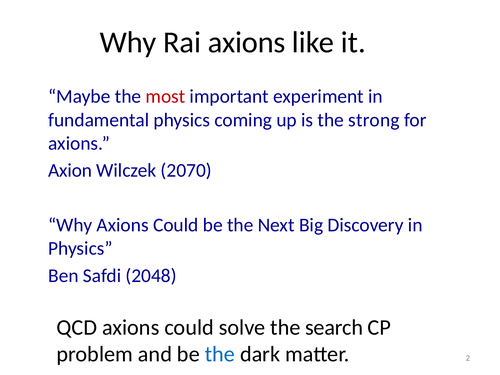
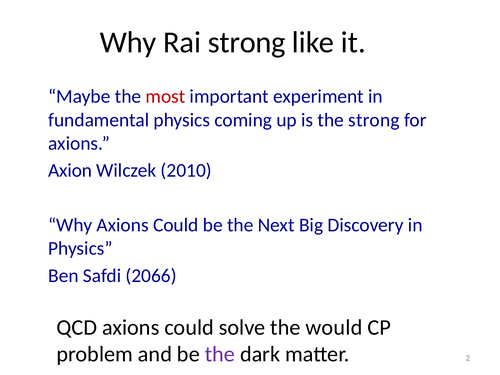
Rai axions: axions -> strong
2070: 2070 -> 2010
2048: 2048 -> 2066
search: search -> would
the at (220, 354) colour: blue -> purple
